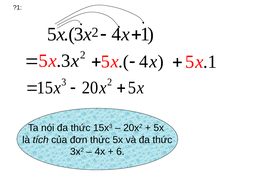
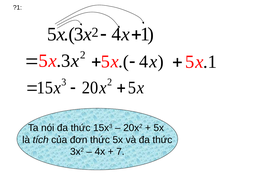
6: 6 -> 7
